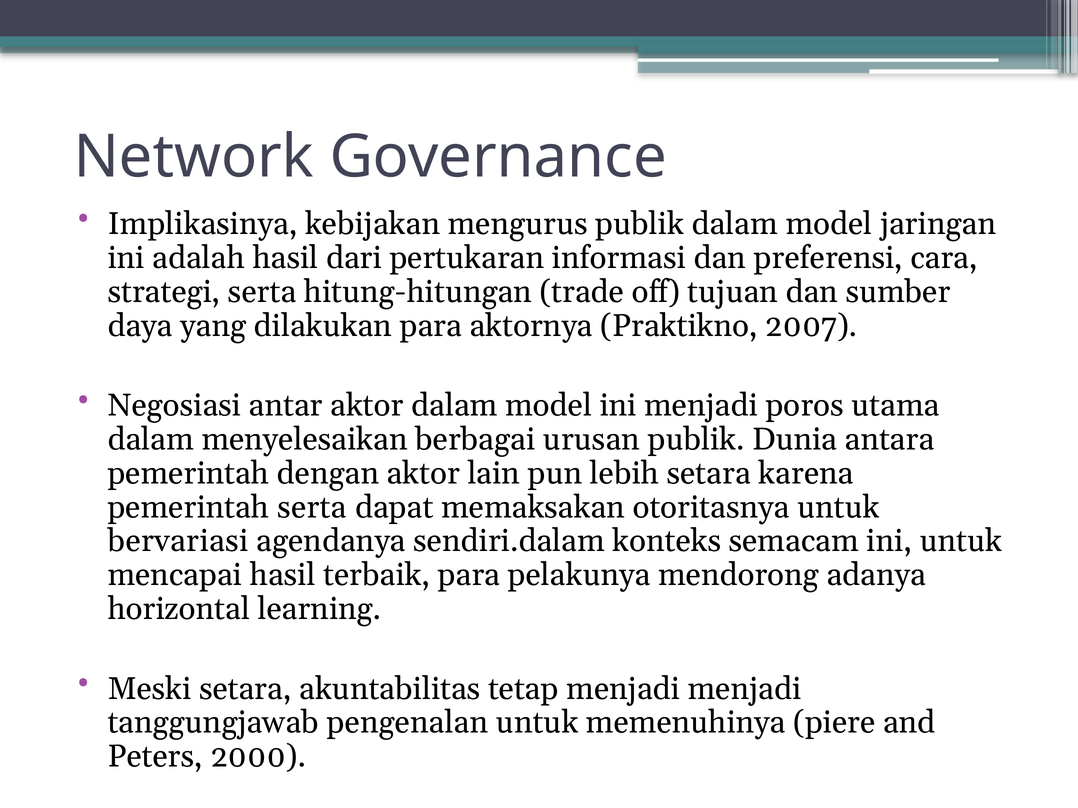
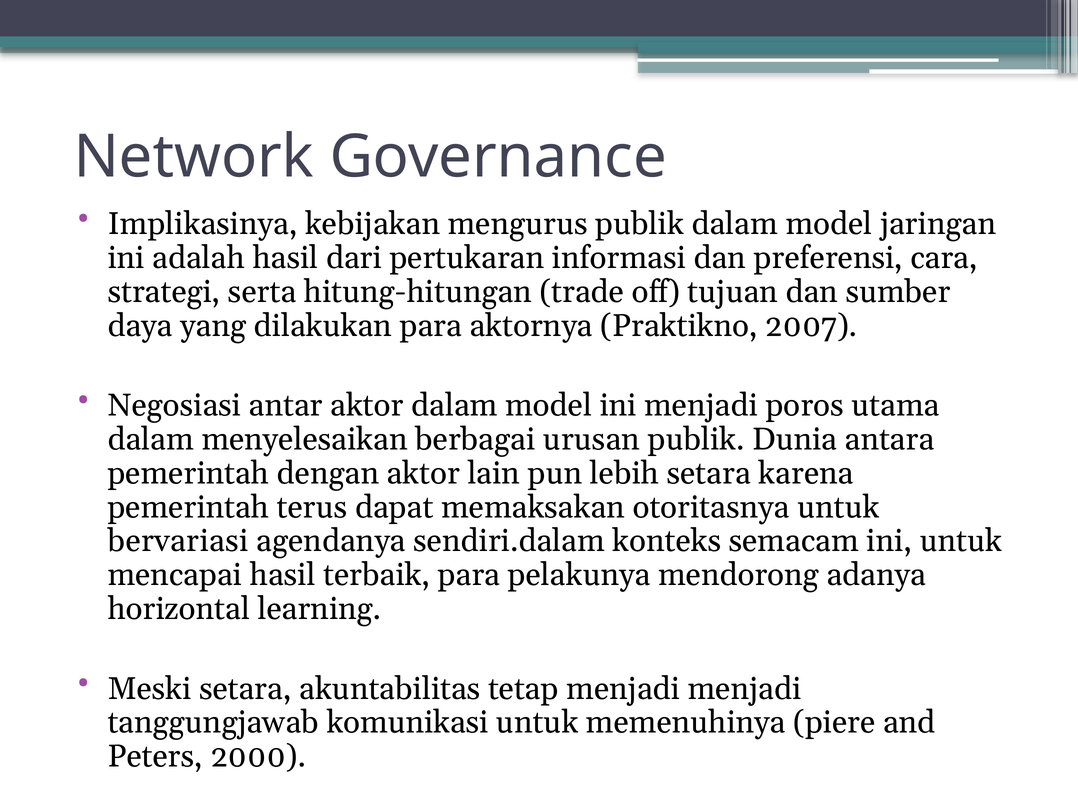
pemerintah serta: serta -> terus
pengenalan: pengenalan -> komunikasi
